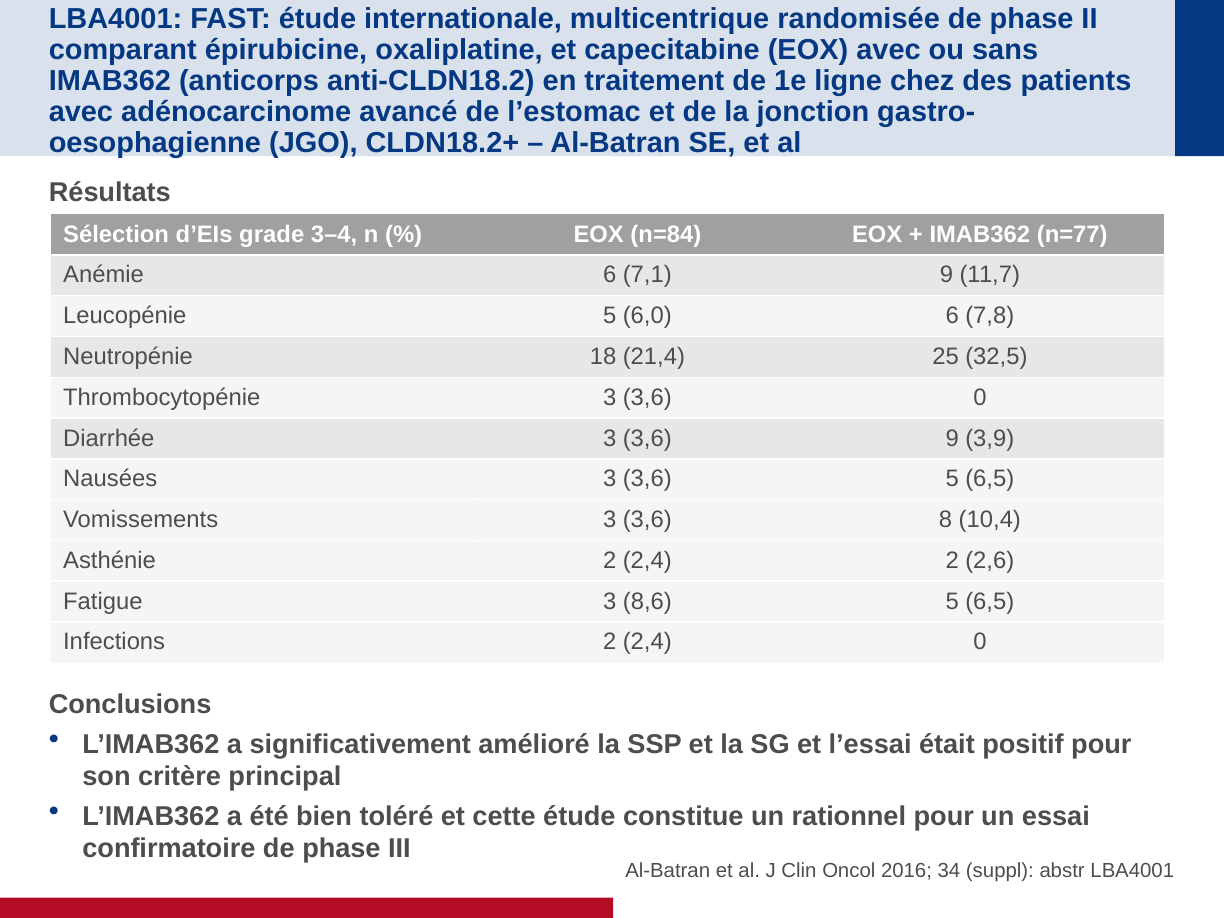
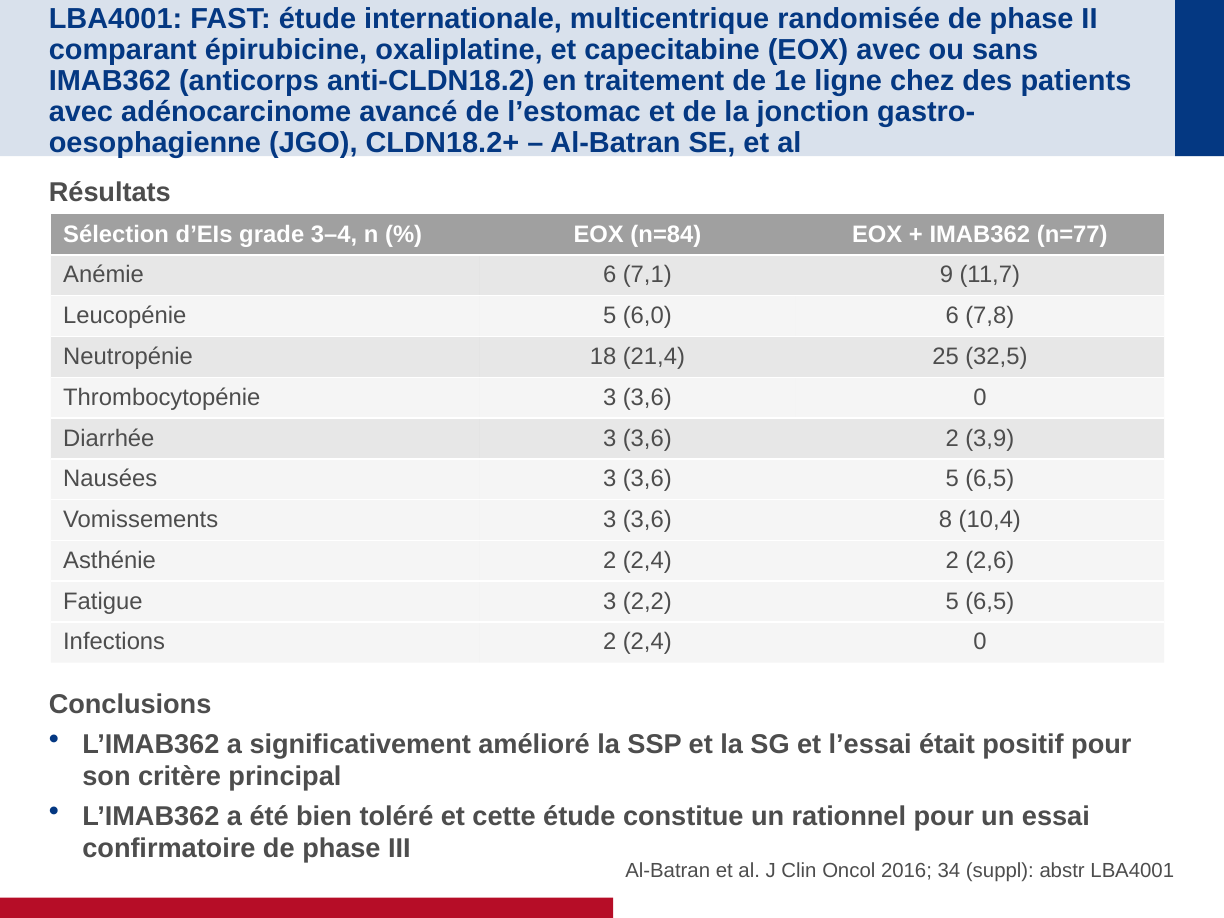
3,6 9: 9 -> 2
8,6: 8,6 -> 2,2
